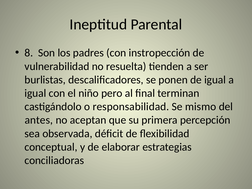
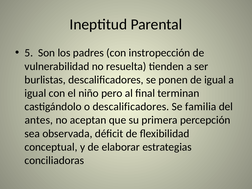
8: 8 -> 5
o responsabilidad: responsabilidad -> descalificadores
mismo: mismo -> familia
